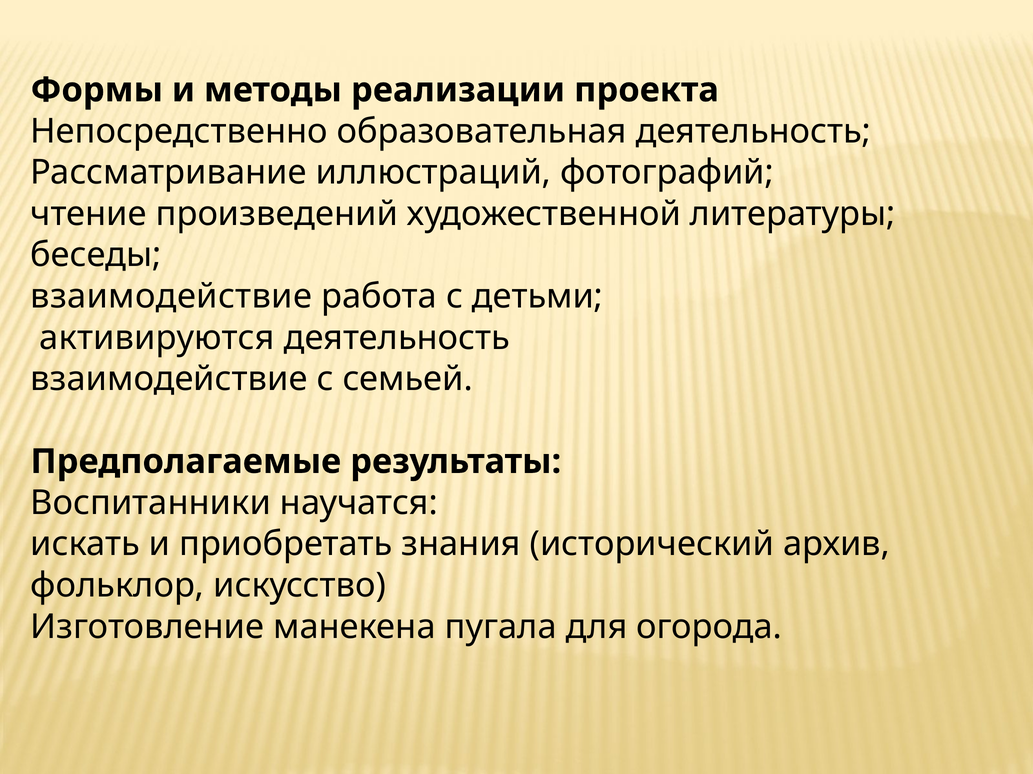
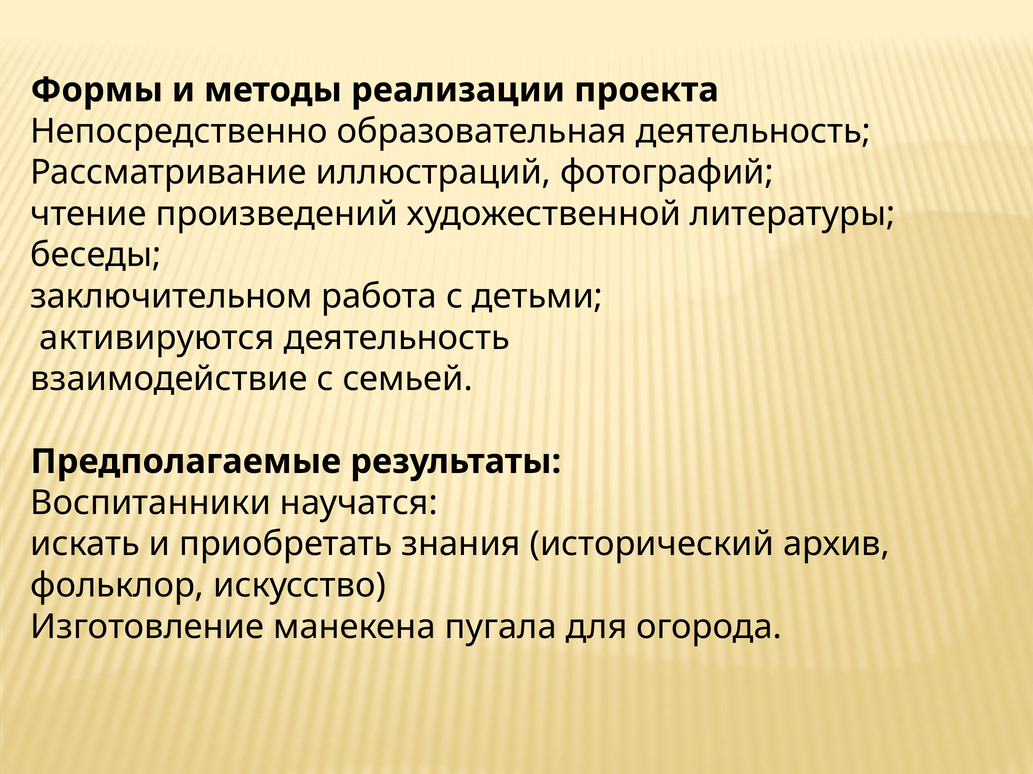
взаимодействие at (171, 297): взаимодействие -> заключительном
